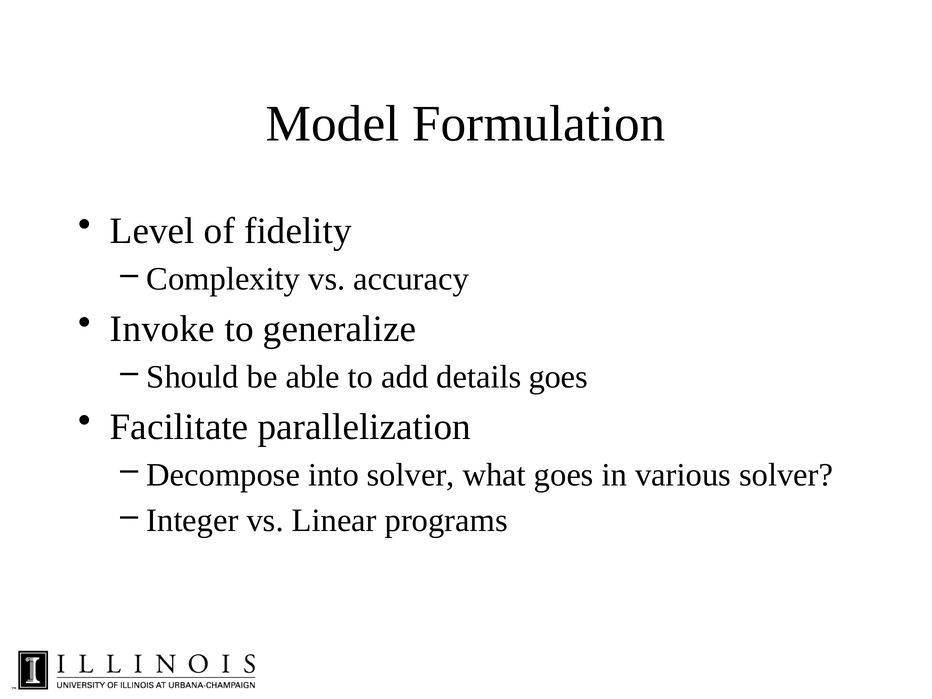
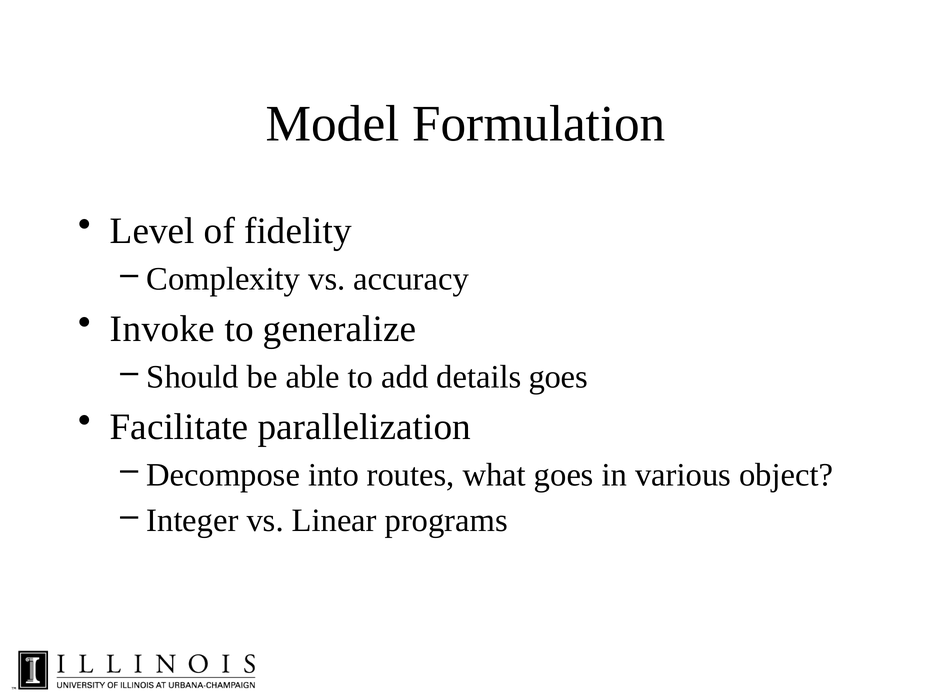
into solver: solver -> routes
various solver: solver -> object
